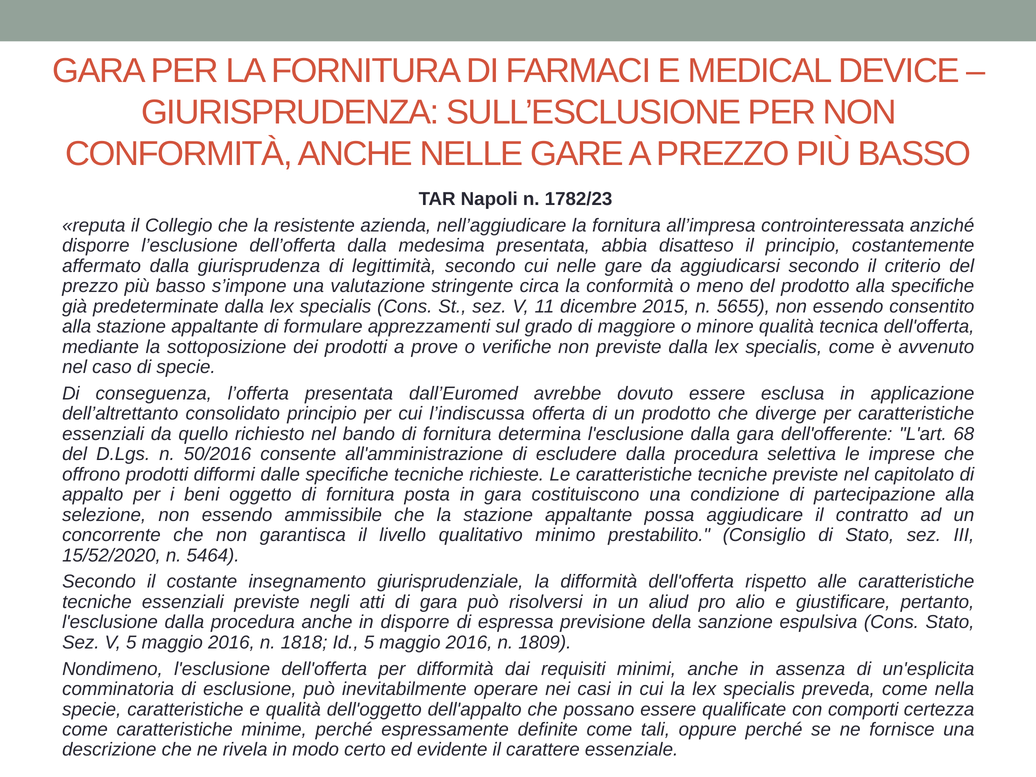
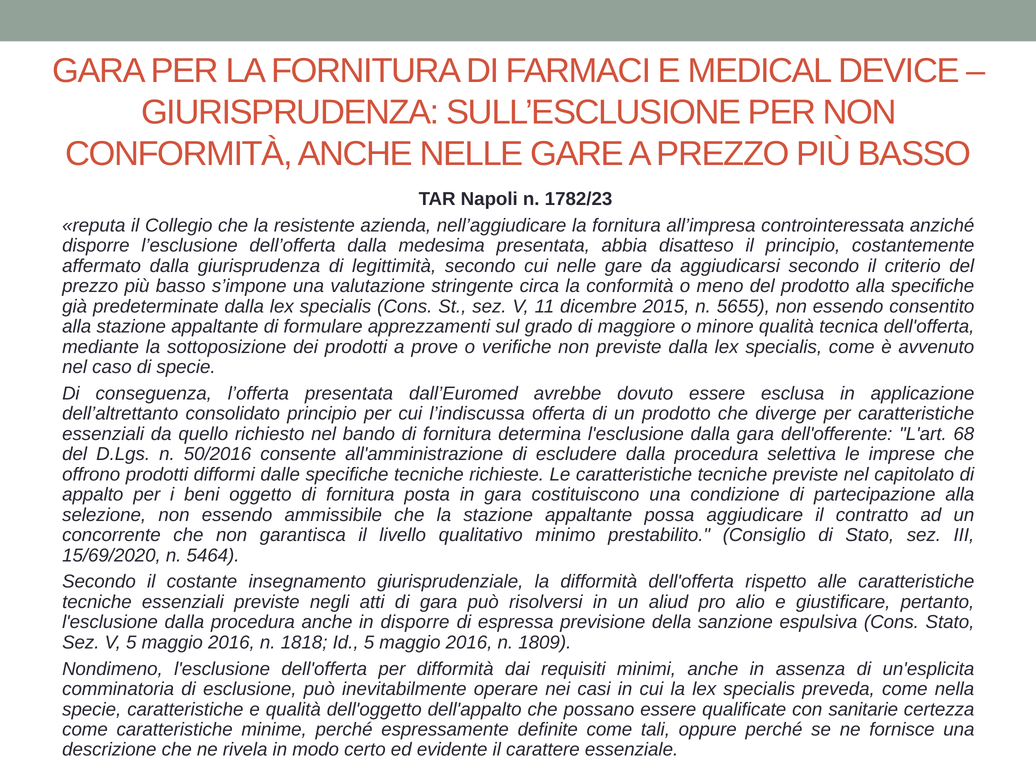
15/52/2020: 15/52/2020 -> 15/69/2020
comporti: comporti -> sanitarie
